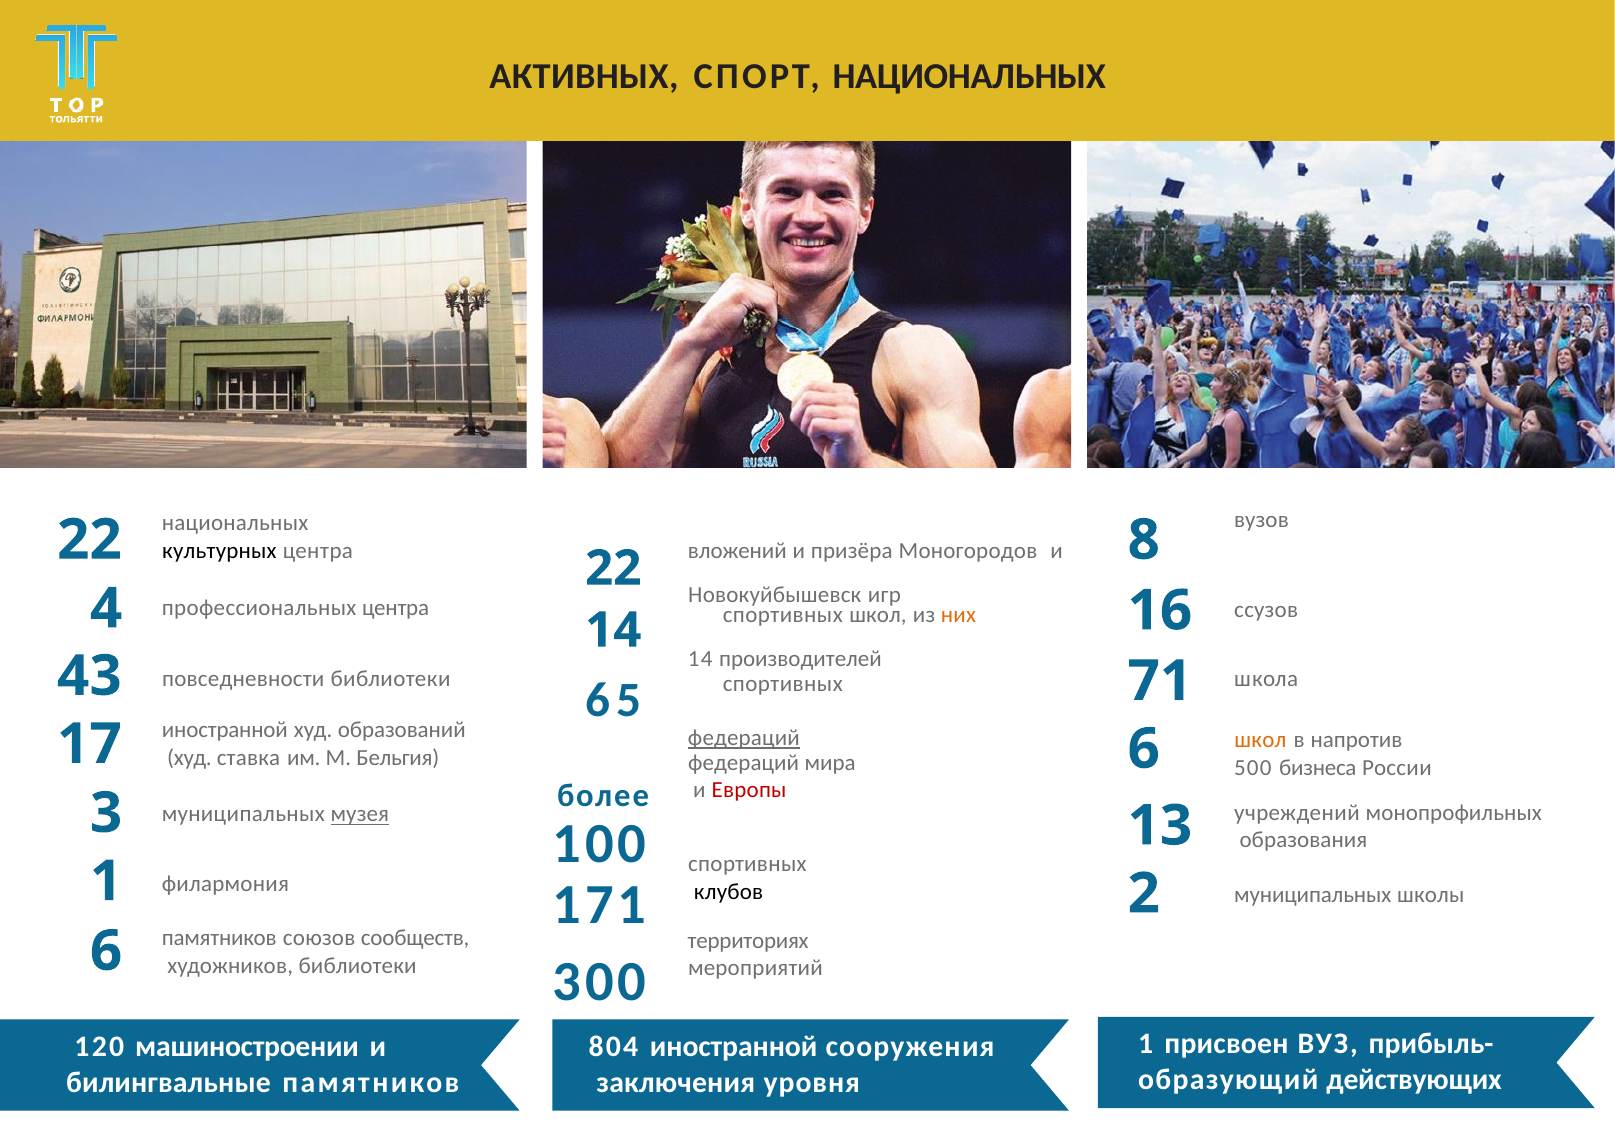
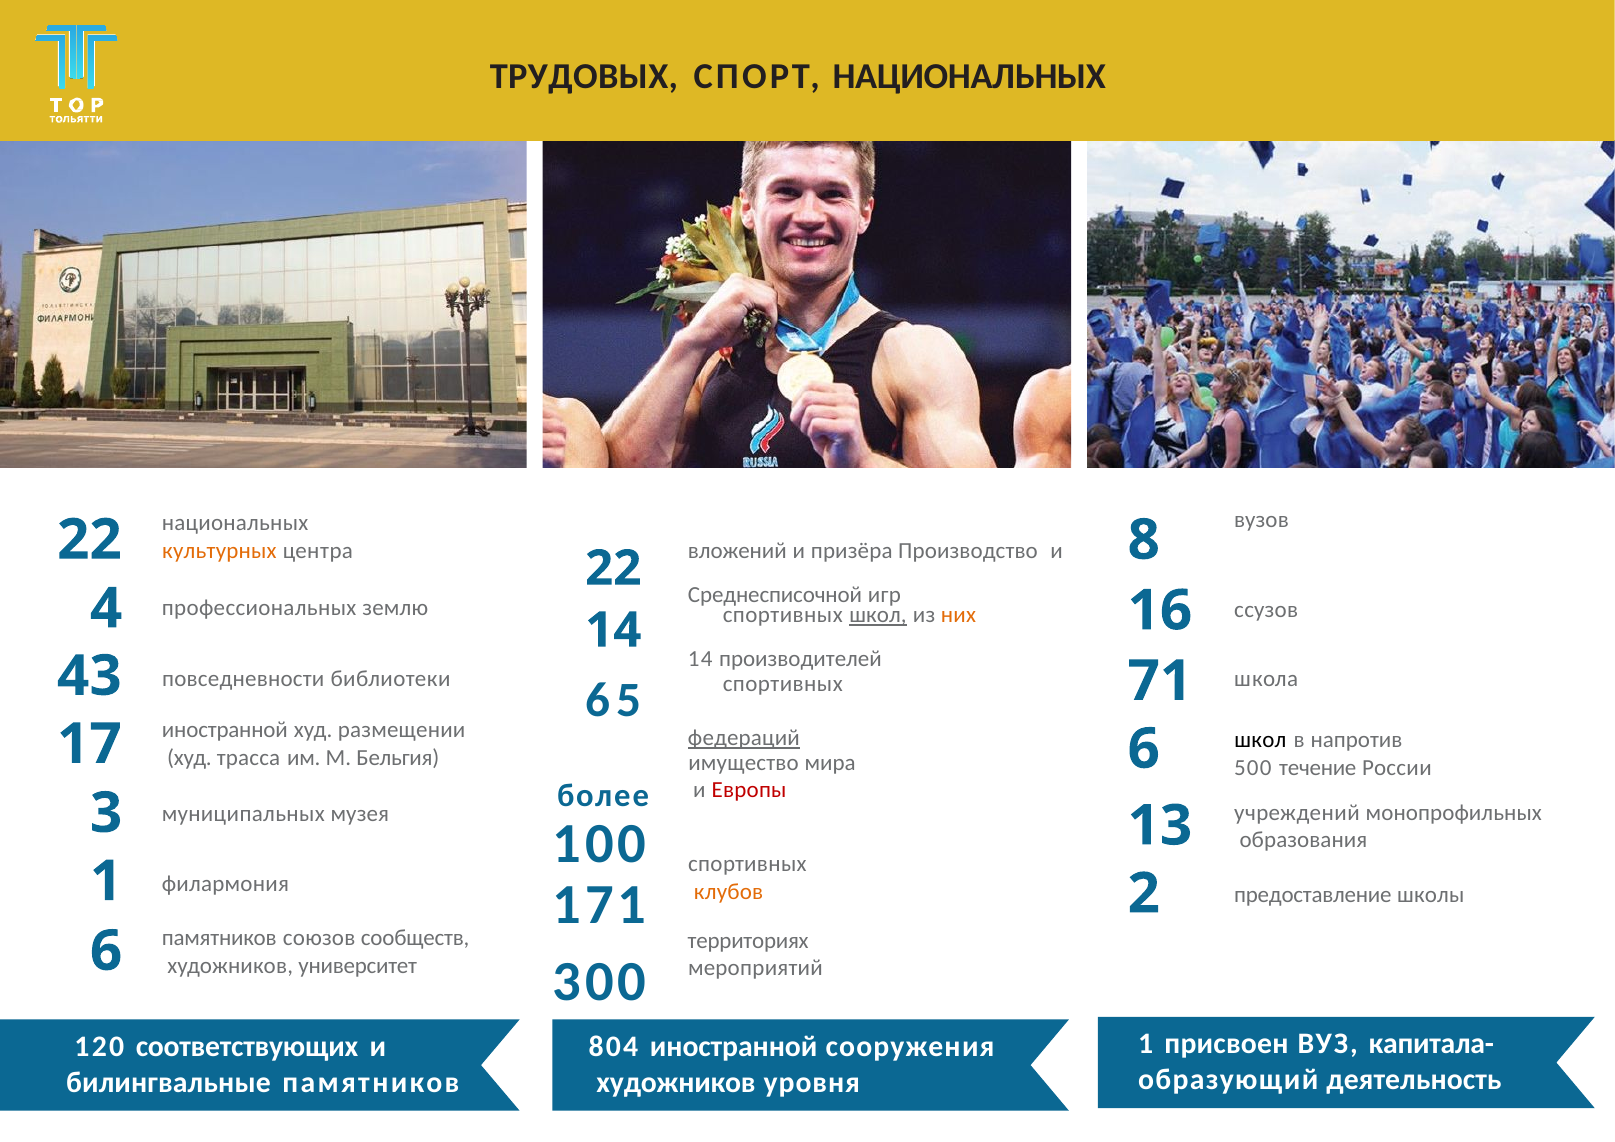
АКТИВНЫХ: АКТИВНЫХ -> ТРУДОВЫХ
культурных colour: black -> orange
Моногородов: Моногородов -> Производство
Новокуйбышевск: Новокуйбышевск -> Среднесписочной
профессиональных центра: центра -> землю
школ at (878, 615) underline: none -> present
образований: образований -> размещении
школ at (1260, 741) colour: orange -> black
ставка: ставка -> трасса
федераций at (744, 763): федераций -> имущество
бизнеса: бизнеса -> течение
музея underline: present -> none
клубов colour: black -> orange
муниципальных at (1313, 895): муниципальных -> предоставление
художников библиотеки: библиотеки -> университет
прибыль-: прибыль- -> капитала-
машиностроении: машиностроении -> соответствующих
действующих: действующих -> деятельность
заключения at (676, 1083): заключения -> художников
